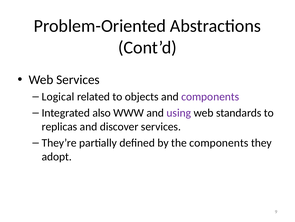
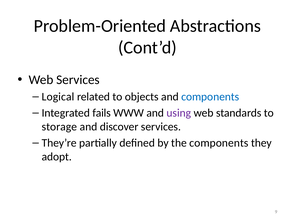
components at (210, 96) colour: purple -> blue
also: also -> fails
replicas: replicas -> storage
